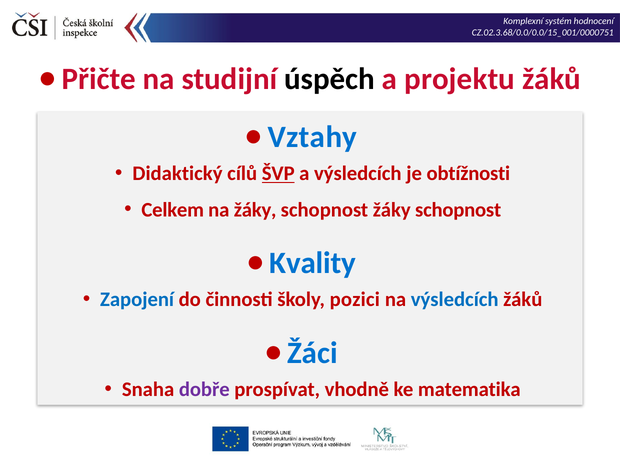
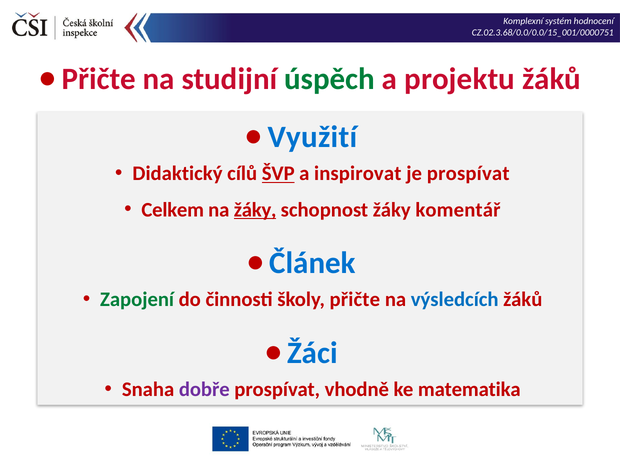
úspěch colour: black -> green
Vztahy: Vztahy -> Využití
a výsledcích: výsledcích -> inspirovat
je obtížnosti: obtížnosti -> prospívat
žáky at (255, 210) underline: none -> present
schopnost žáky schopnost: schopnost -> komentář
Kvality: Kvality -> Článek
Zapojení colour: blue -> green
školy pozici: pozici -> přičte
